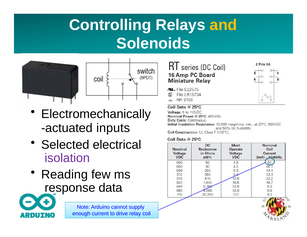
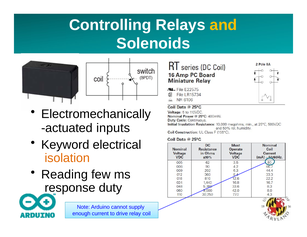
Selected: Selected -> Keyword
isolation colour: purple -> orange
data: data -> duty
